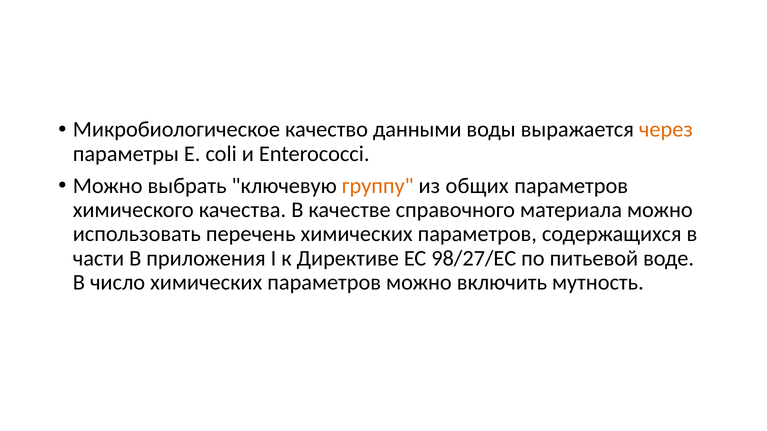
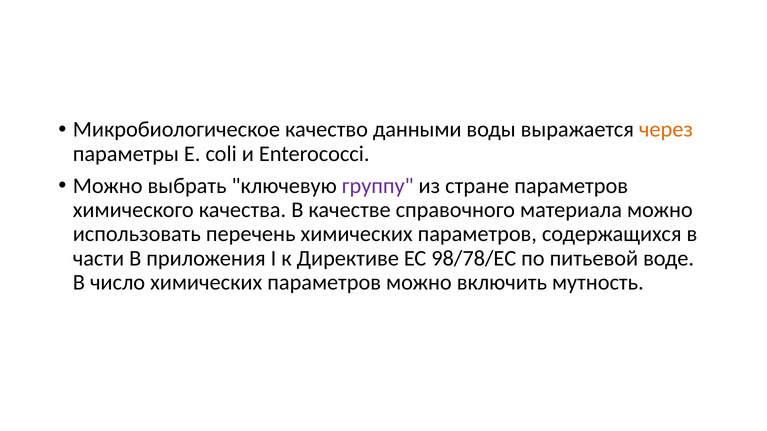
группу colour: orange -> purple
общих: общих -> стране
98/27/ЕС: 98/27/ЕС -> 98/78/ЕС
